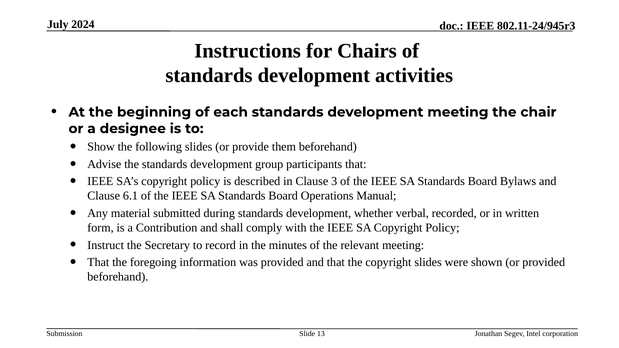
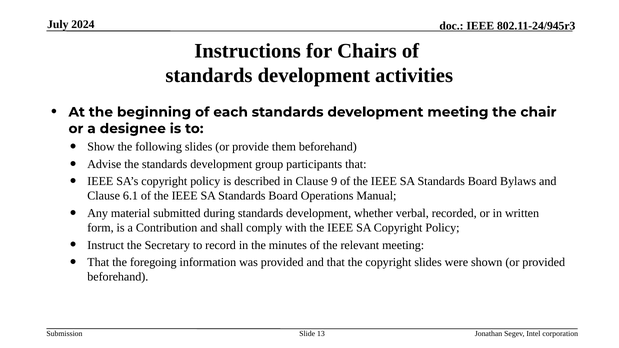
3: 3 -> 9
